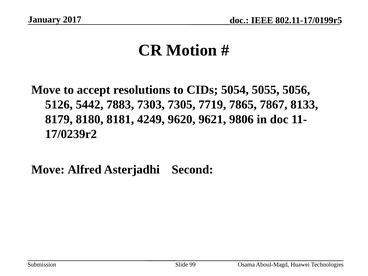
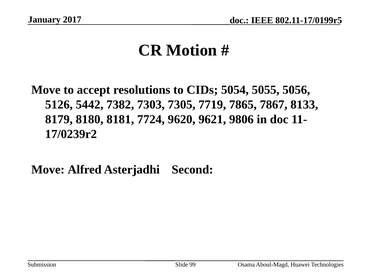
7883: 7883 -> 7382
4249: 4249 -> 7724
